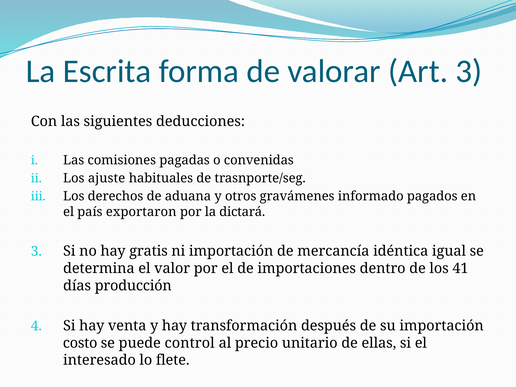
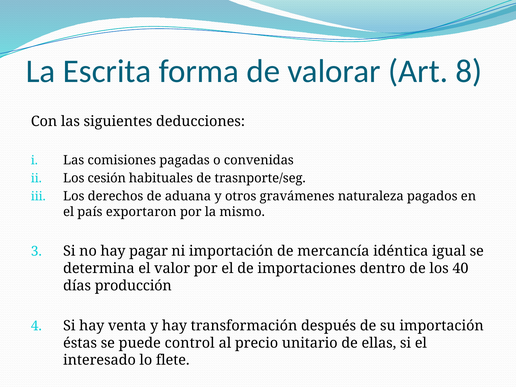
Art 3: 3 -> 8
ajuste: ajuste -> cesión
informado: informado -> naturaleza
dictará: dictará -> mismo
gratis: gratis -> pagar
41: 41 -> 40
costo: costo -> éstas
